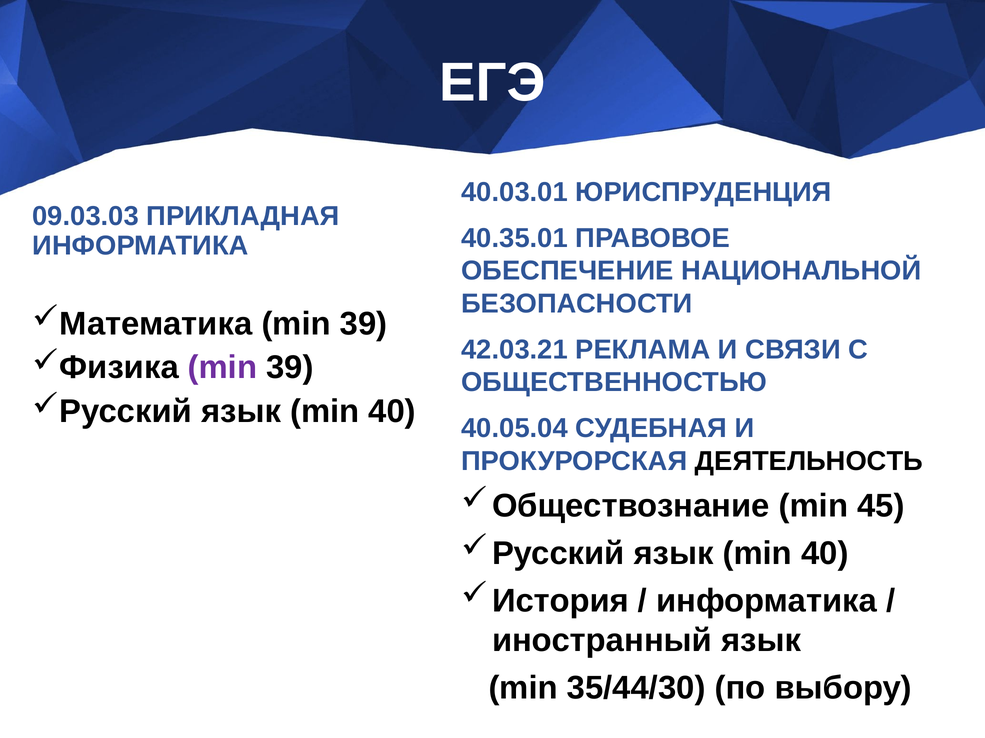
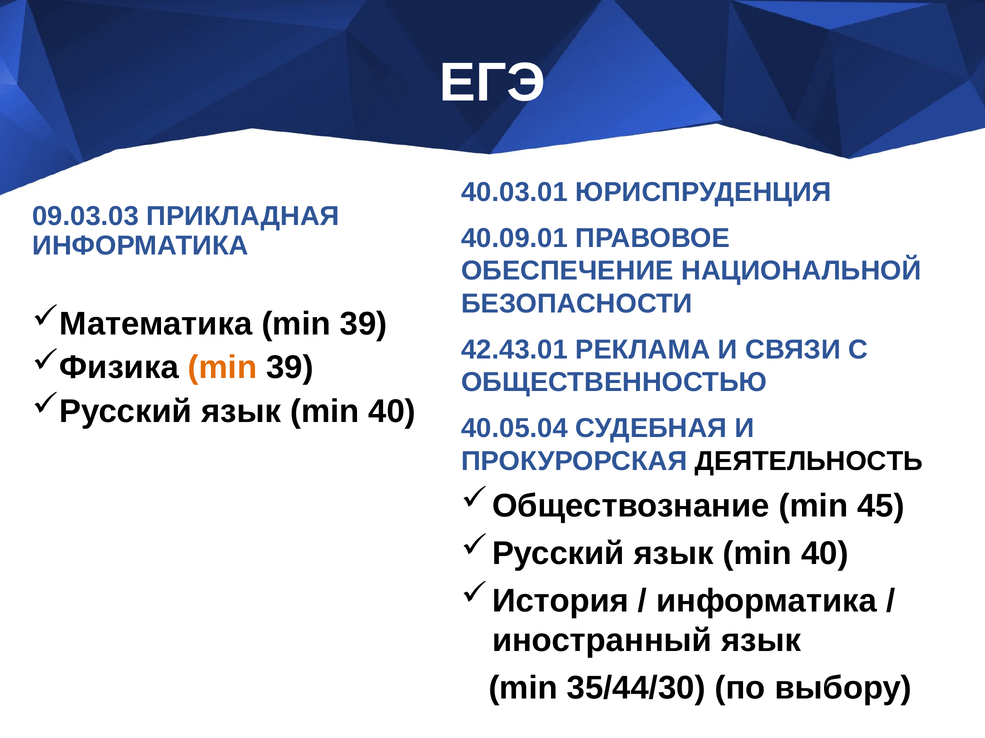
40.35.01: 40.35.01 -> 40.09.01
42.03.21: 42.03.21 -> 42.43.01
min at (222, 368) colour: purple -> orange
